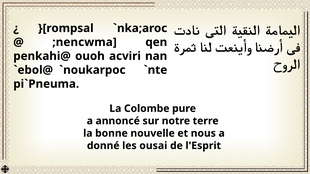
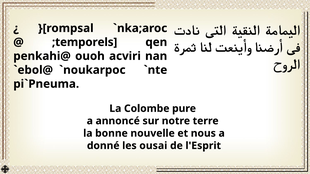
;nencwma: ;nencwma -> ;temporels
